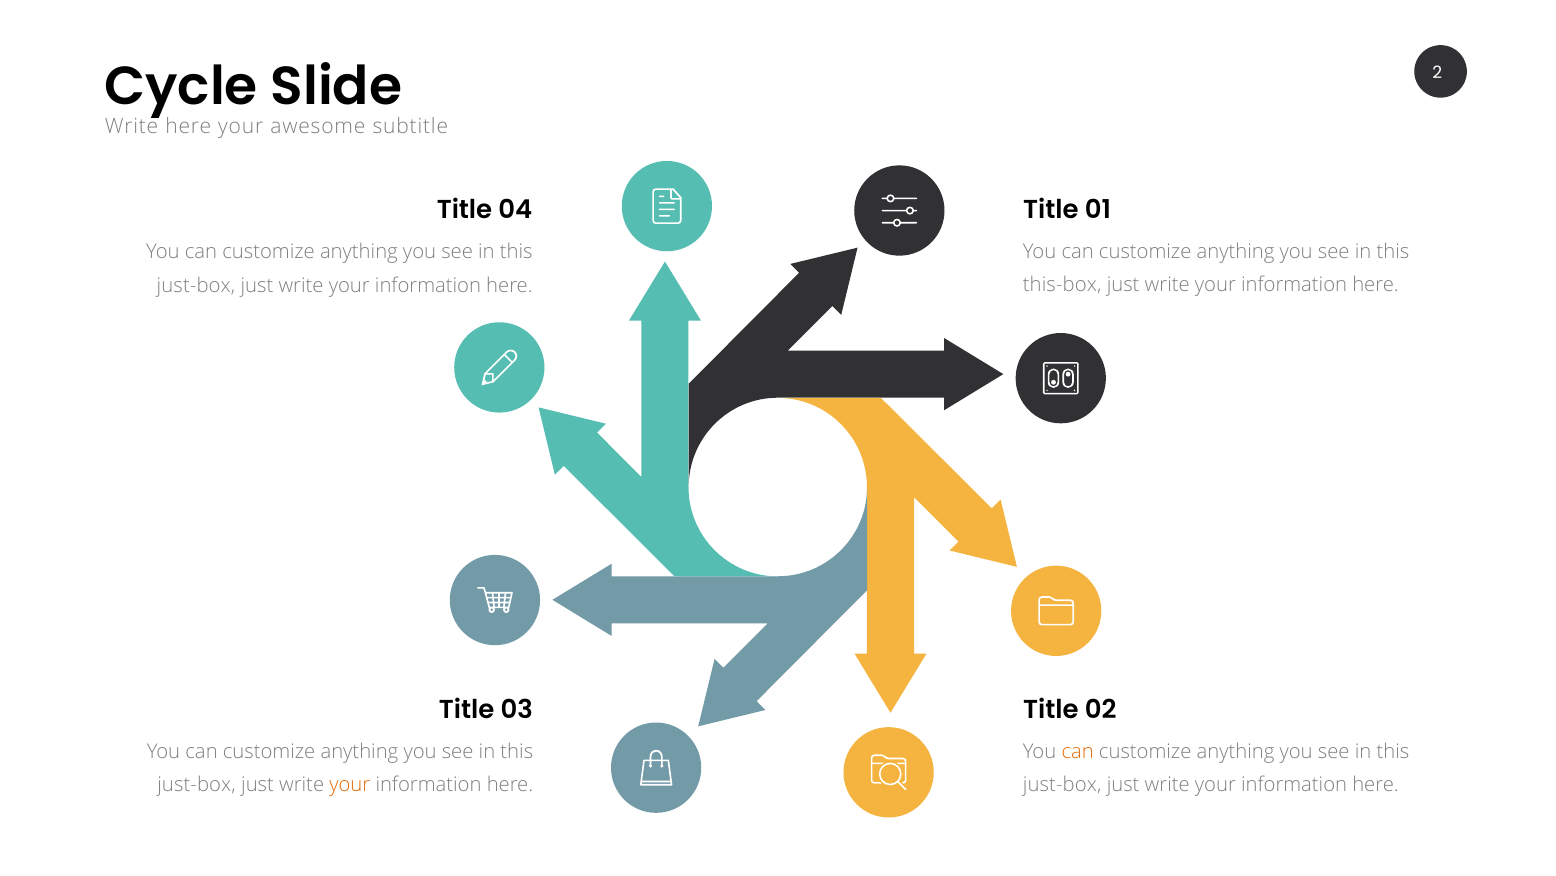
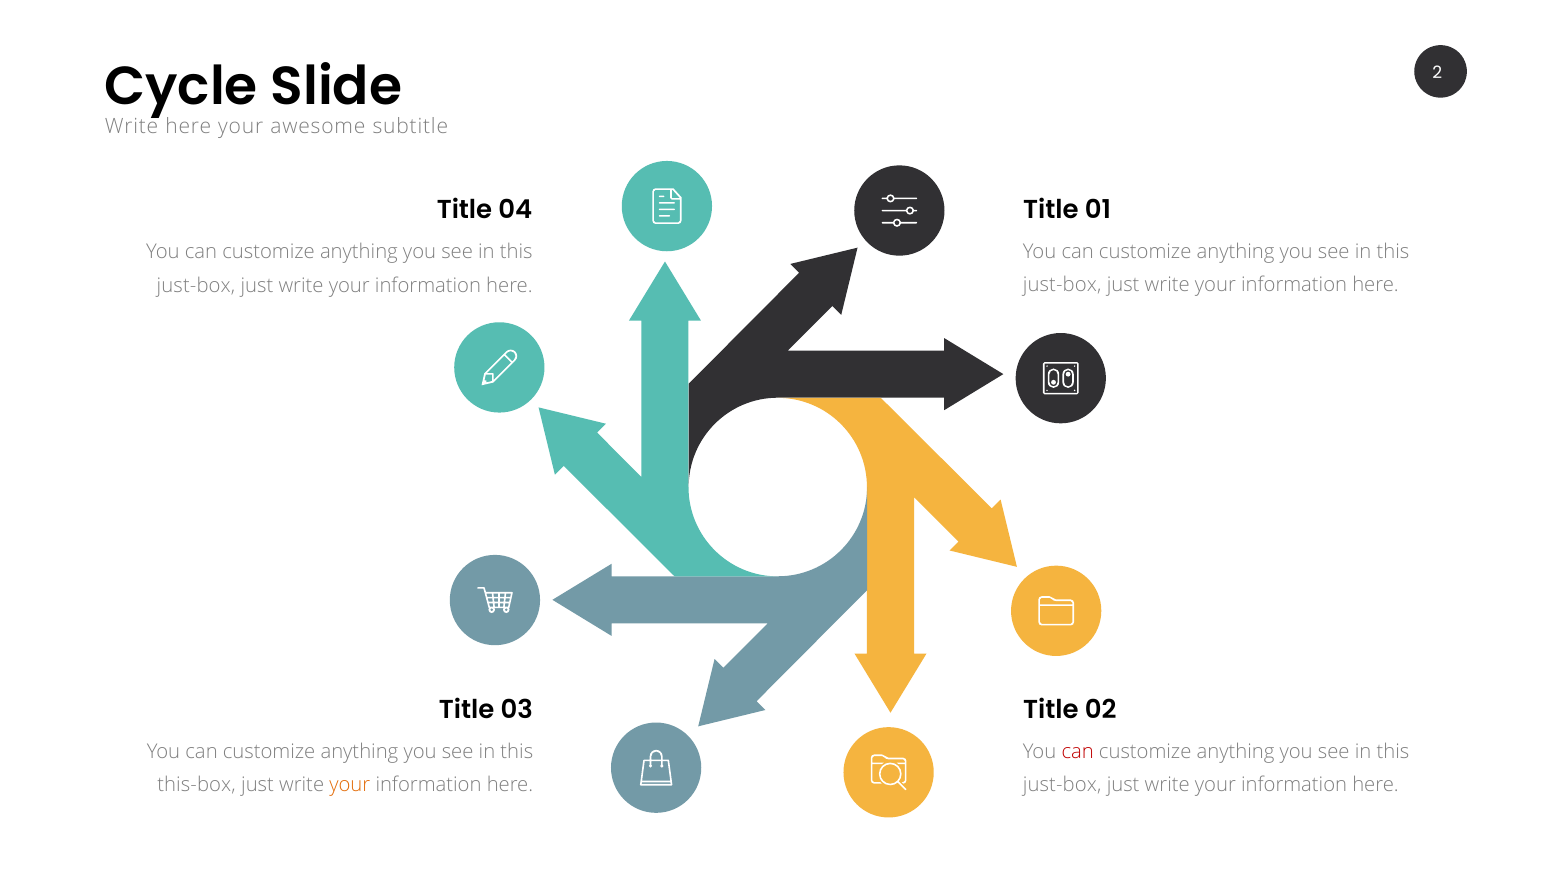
this-box at (1062, 285): this-box -> just-box
can at (1078, 751) colour: orange -> red
just-box at (197, 785): just-box -> this-box
